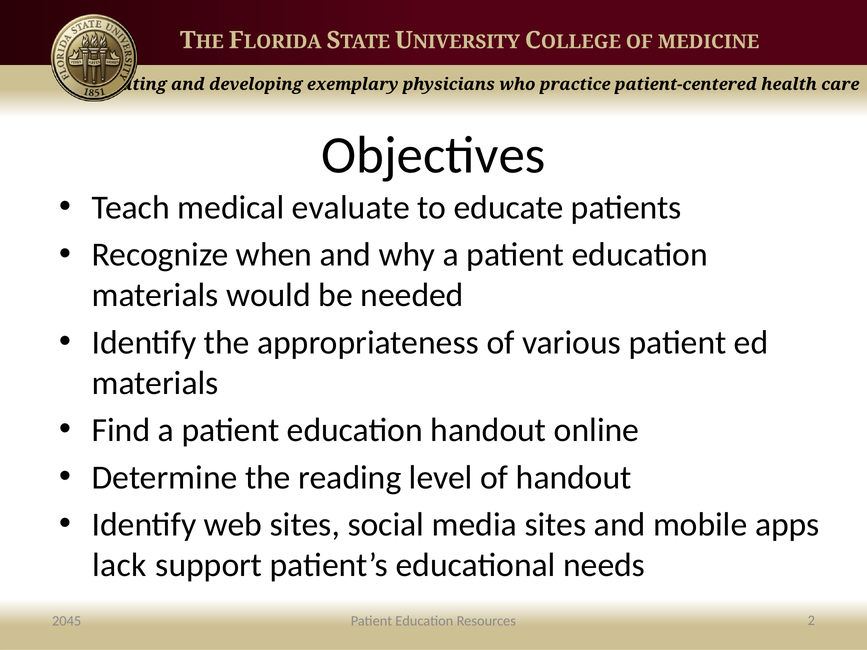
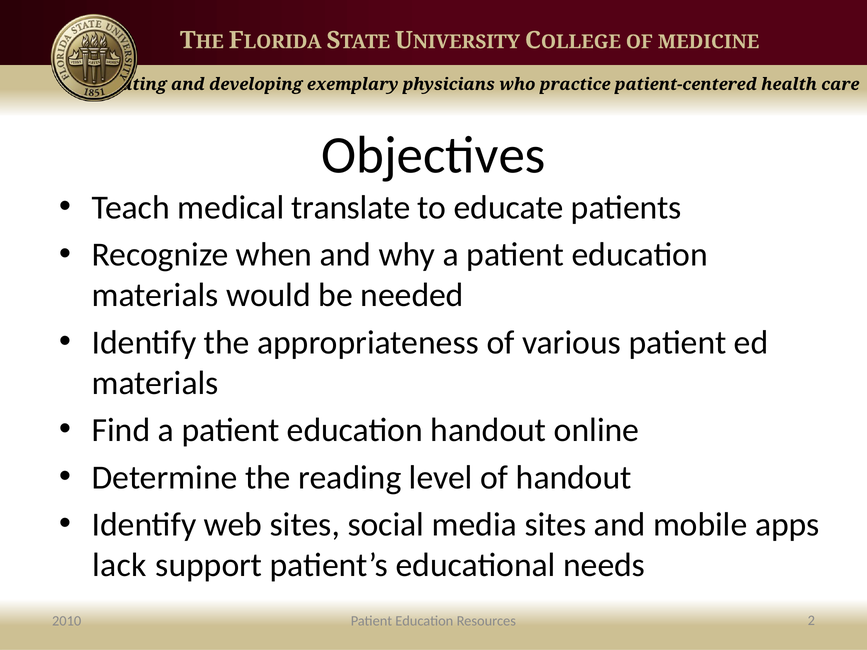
evaluate: evaluate -> translate
2045: 2045 -> 2010
